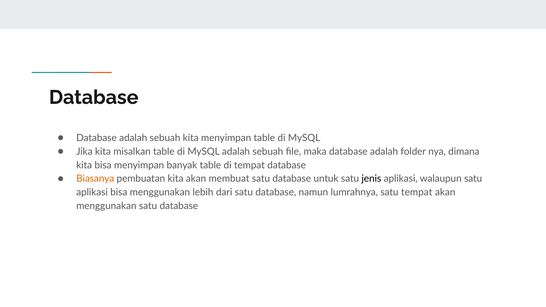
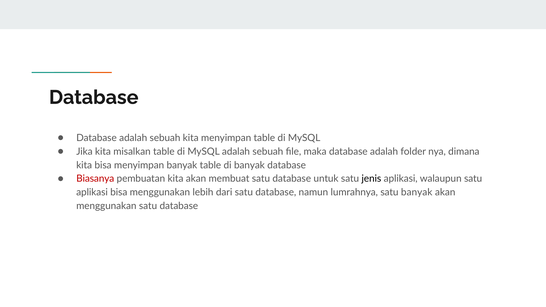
di tempat: tempat -> banyak
Biasanya colour: orange -> red
satu tempat: tempat -> banyak
